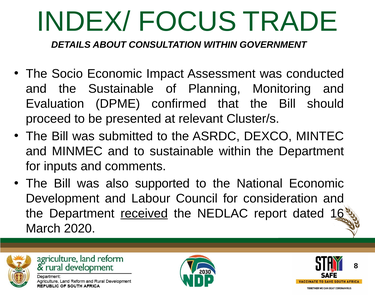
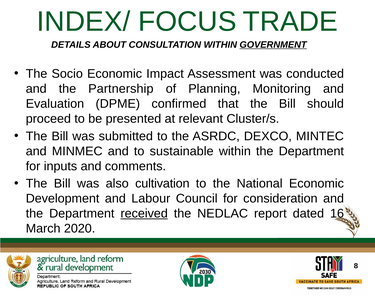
GOVERNMENT underline: none -> present
the Sustainable: Sustainable -> Partnership
supported: supported -> cultivation
